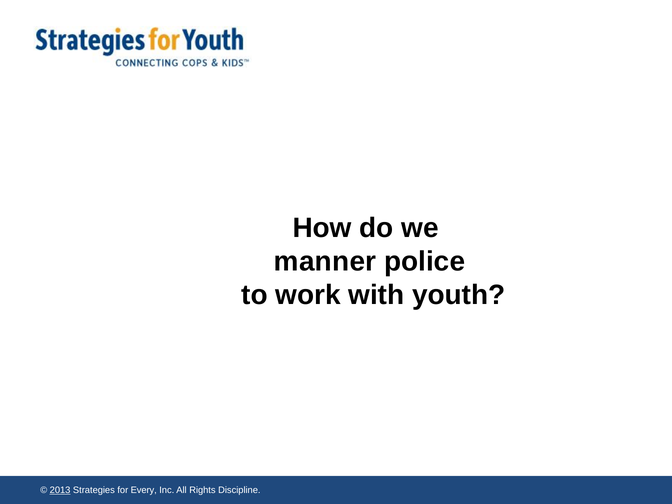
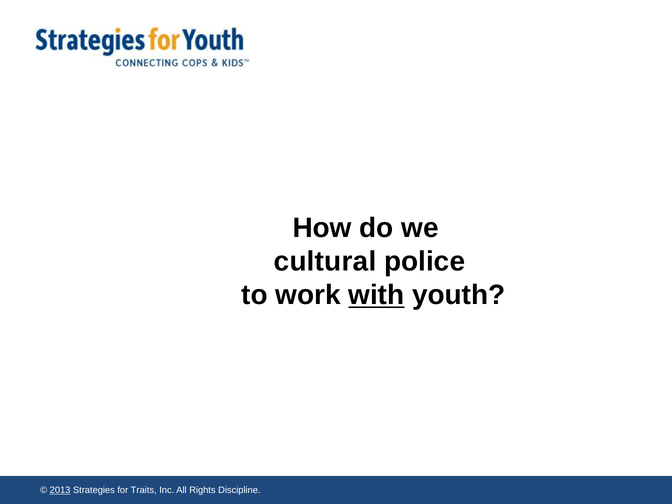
manner: manner -> cultural
with underline: none -> present
Every: Every -> Traits
